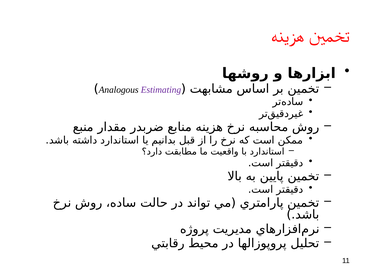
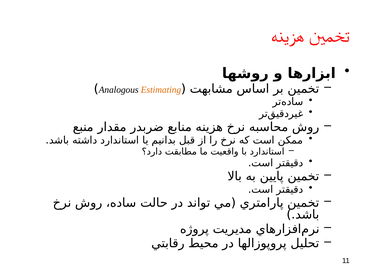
Estimating colour: purple -> orange
